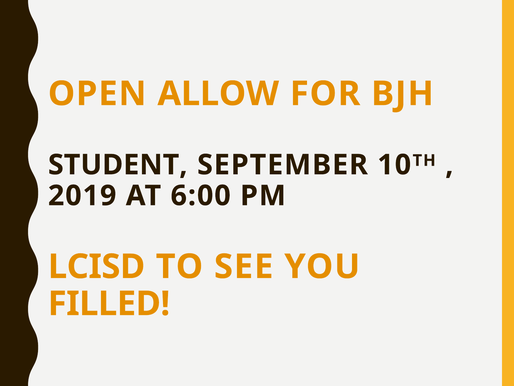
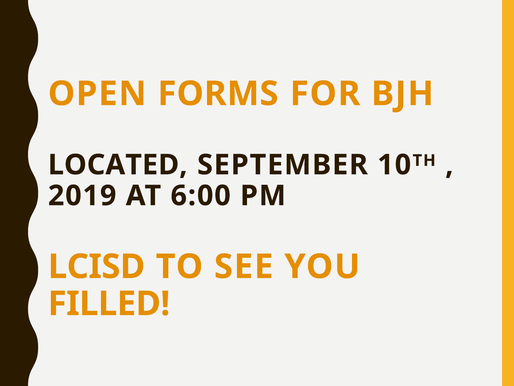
ALLOW: ALLOW -> FORMS
STUDENT: STUDENT -> LOCATED
